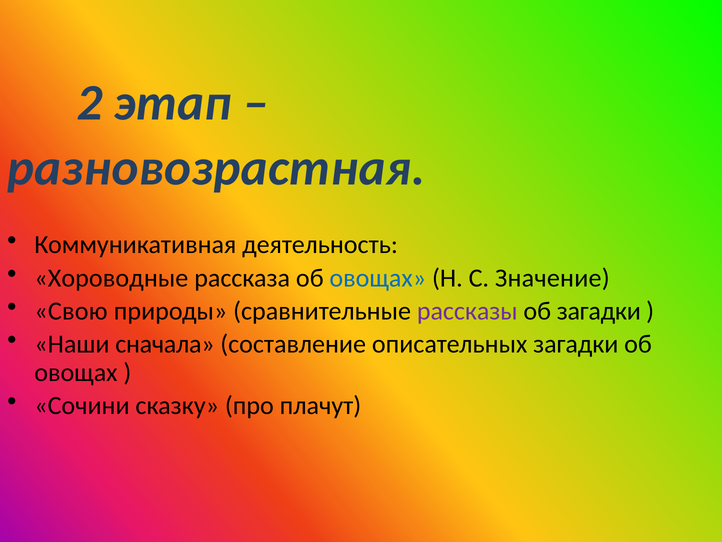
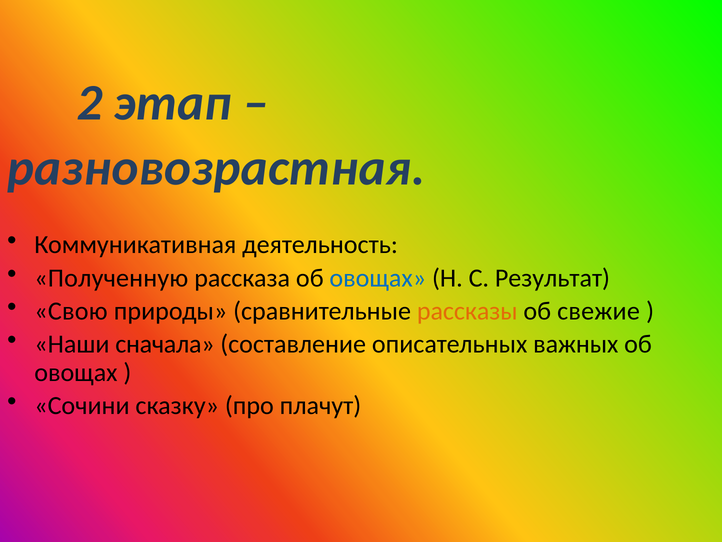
Хороводные: Хороводные -> Полученную
Значение: Значение -> Результат
рассказы colour: purple -> orange
об загадки: загадки -> свежие
описательных загадки: загадки -> важных
